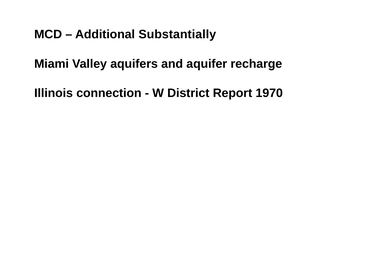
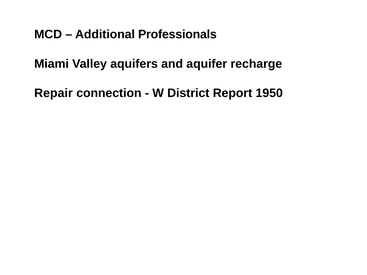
Substantially: Substantially -> Professionals
Illinois: Illinois -> Repair
1970: 1970 -> 1950
